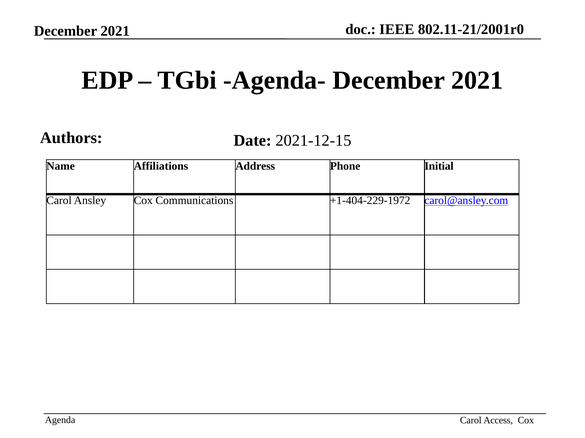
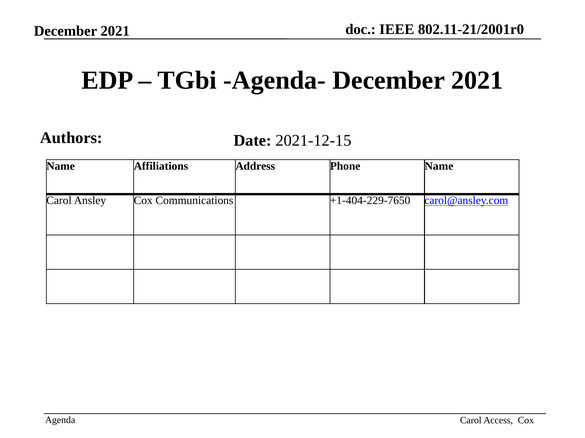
Phone Initial: Initial -> Name
+1-404-229-1972: +1-404-229-1972 -> +1-404-229-7650
